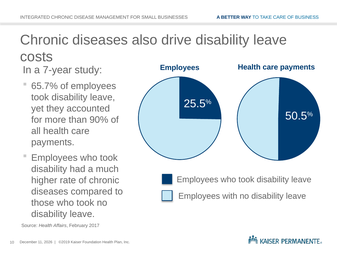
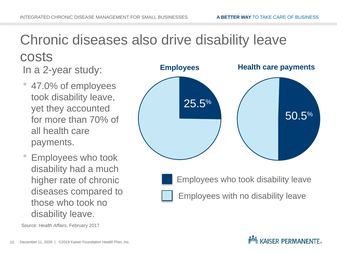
7-year: 7-year -> 2-year
65.7%: 65.7% -> 47.0%
90%: 90% -> 70%
